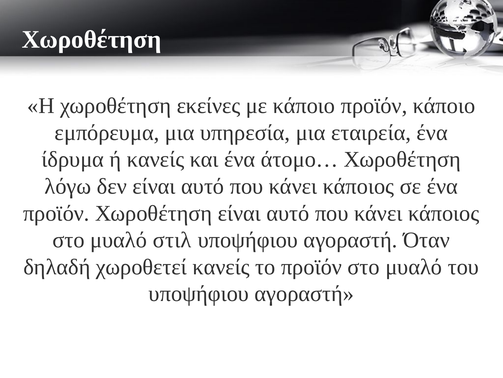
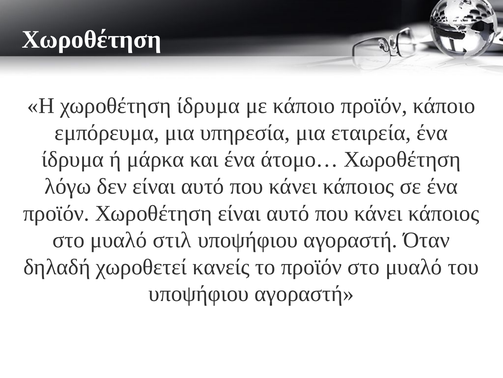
χωροθέτηση εκείνες: εκείνες -> ίδρυμα
ή κανείς: κανείς -> μάρκα
